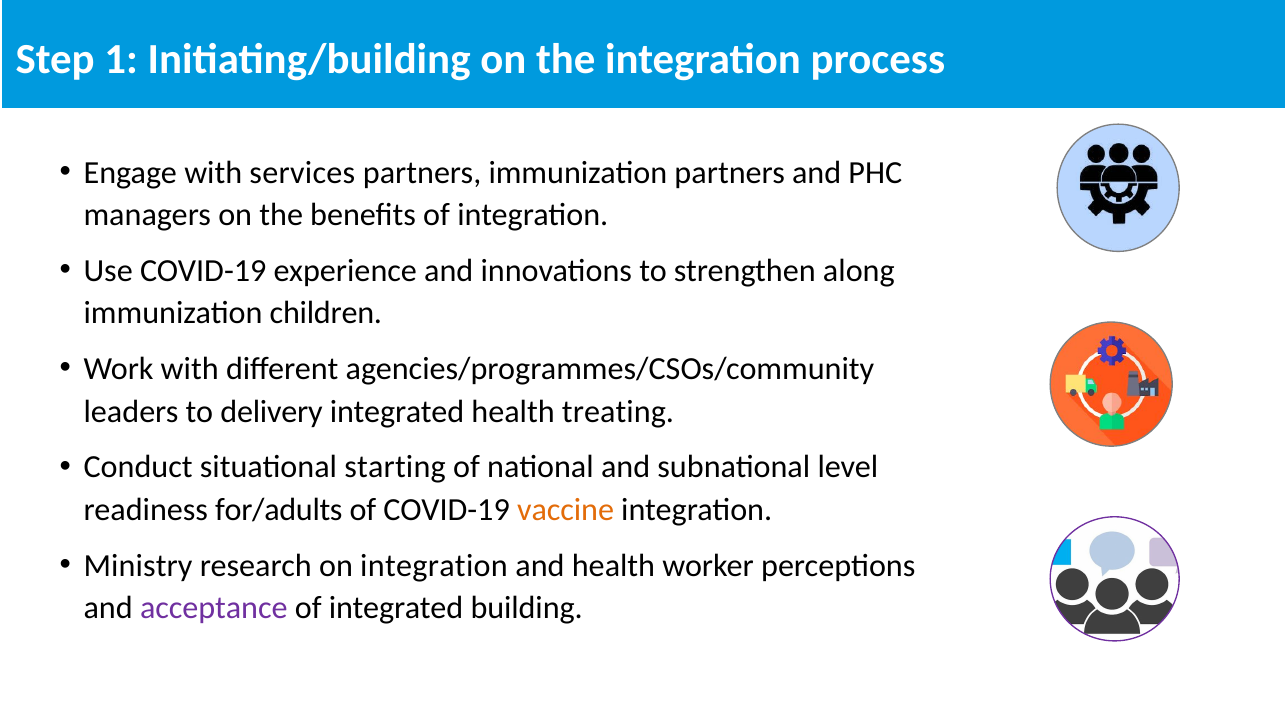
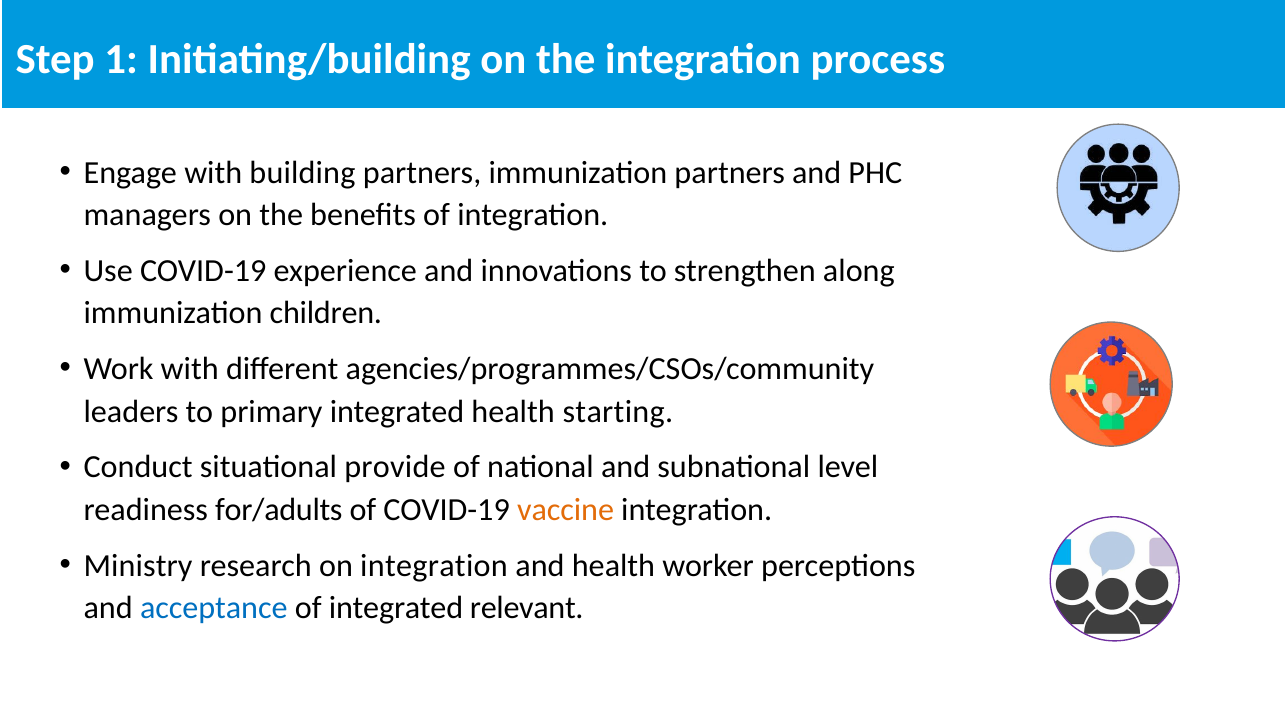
services: services -> building
delivery: delivery -> primary
treating: treating -> starting
starting: starting -> provide
acceptance colour: purple -> blue
building: building -> relevant
